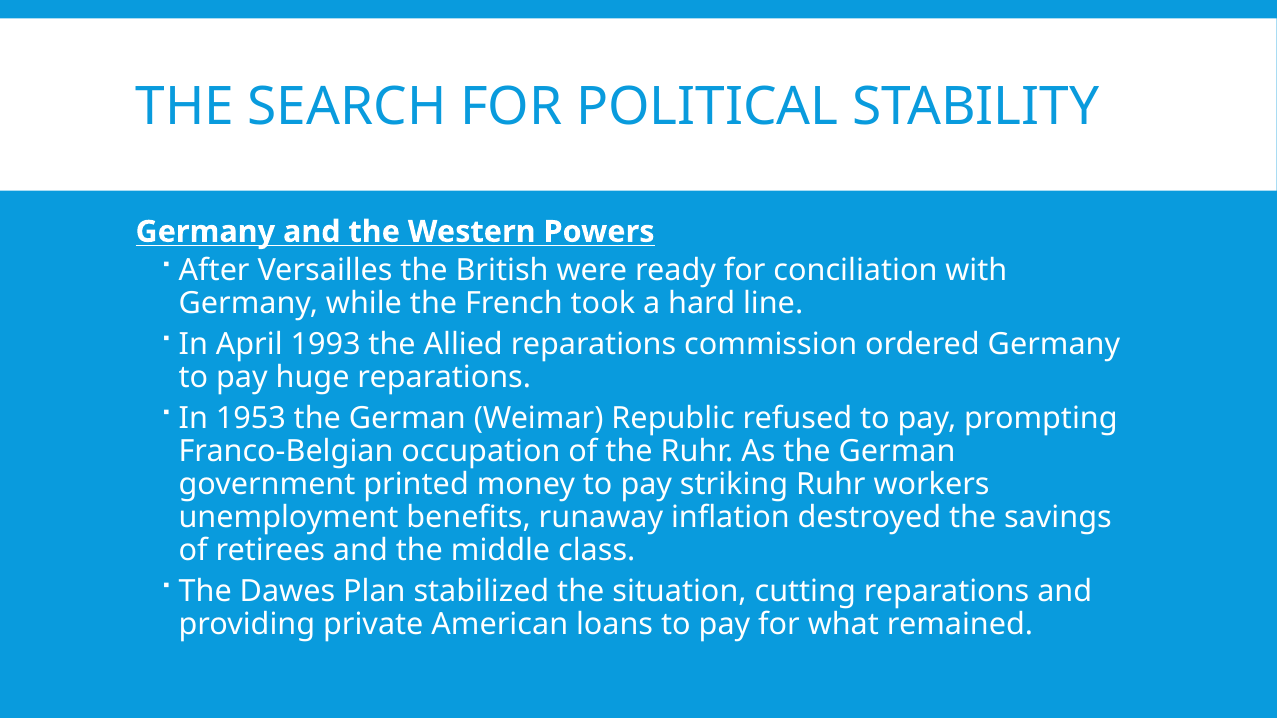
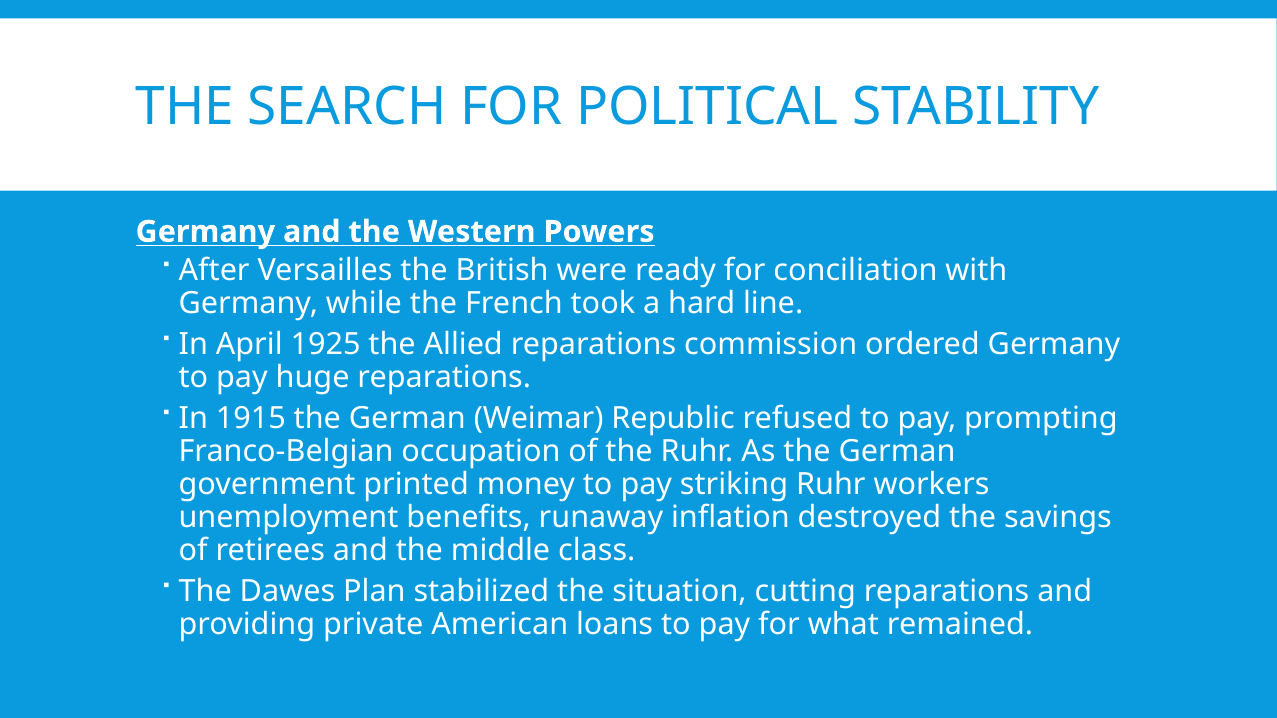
1993: 1993 -> 1925
1953: 1953 -> 1915
